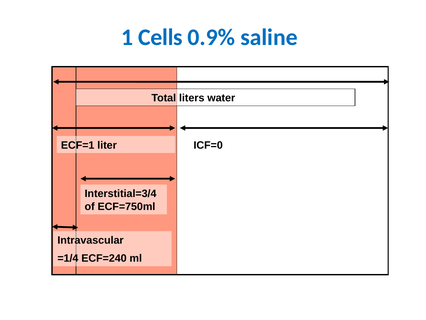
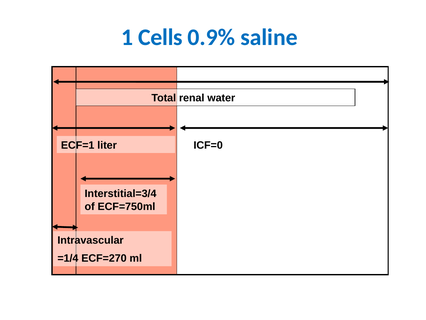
liters: liters -> renal
ECF=240: ECF=240 -> ECF=270
